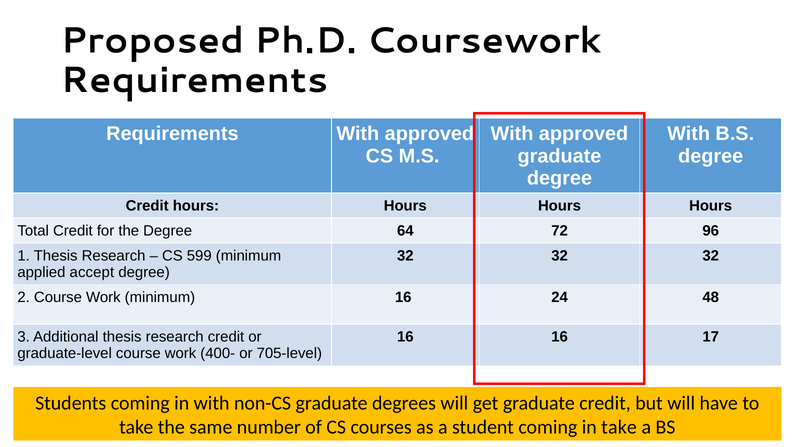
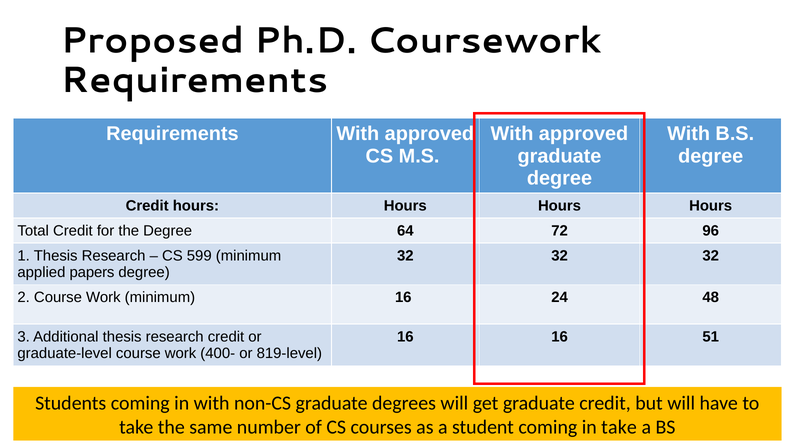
accept: accept -> papers
17: 17 -> 51
705-level: 705-level -> 819-level
